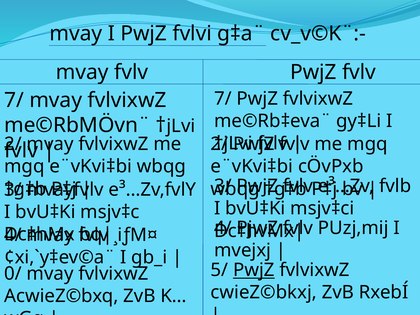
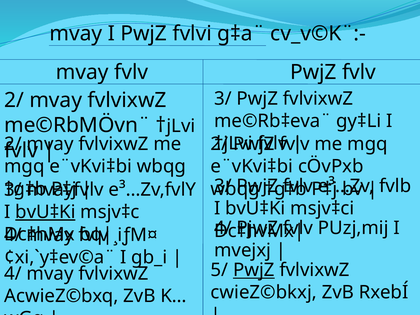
7/ at (223, 99): 7/ -> 3/
7/ at (14, 100): 7/ -> 2/
bvU‡Ki at (45, 212) underline: none -> present
0/ at (13, 274): 0/ -> 4/
